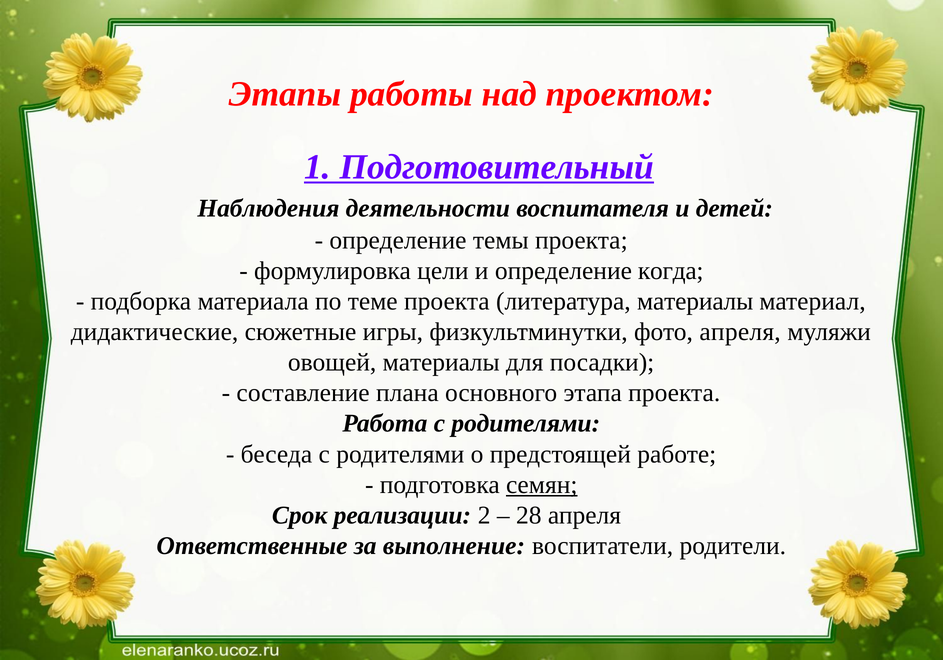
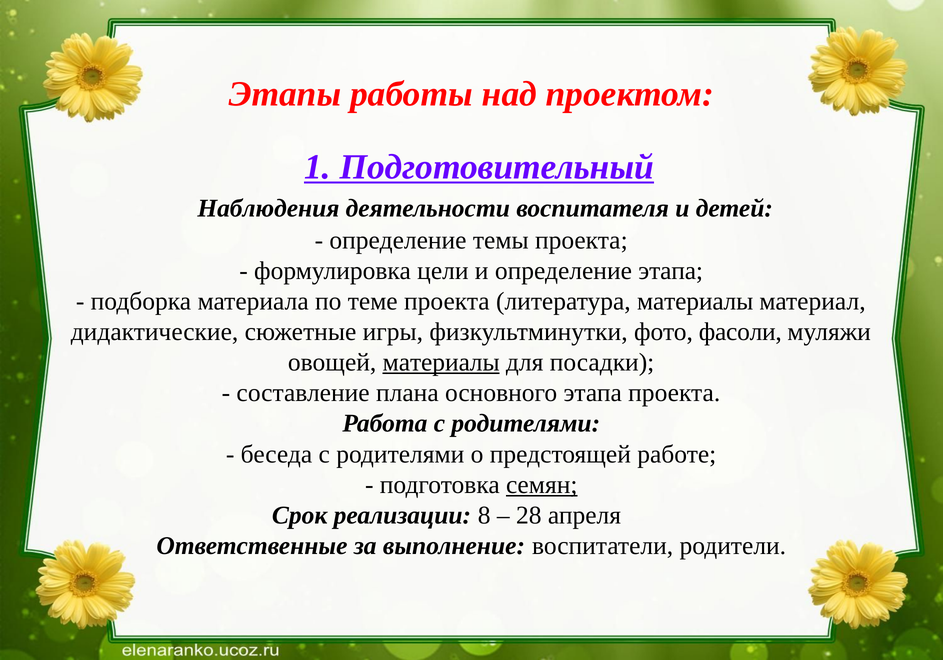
определение когда: когда -> этапа
фото апреля: апреля -> фасоли
материалы at (441, 362) underline: none -> present
2: 2 -> 8
